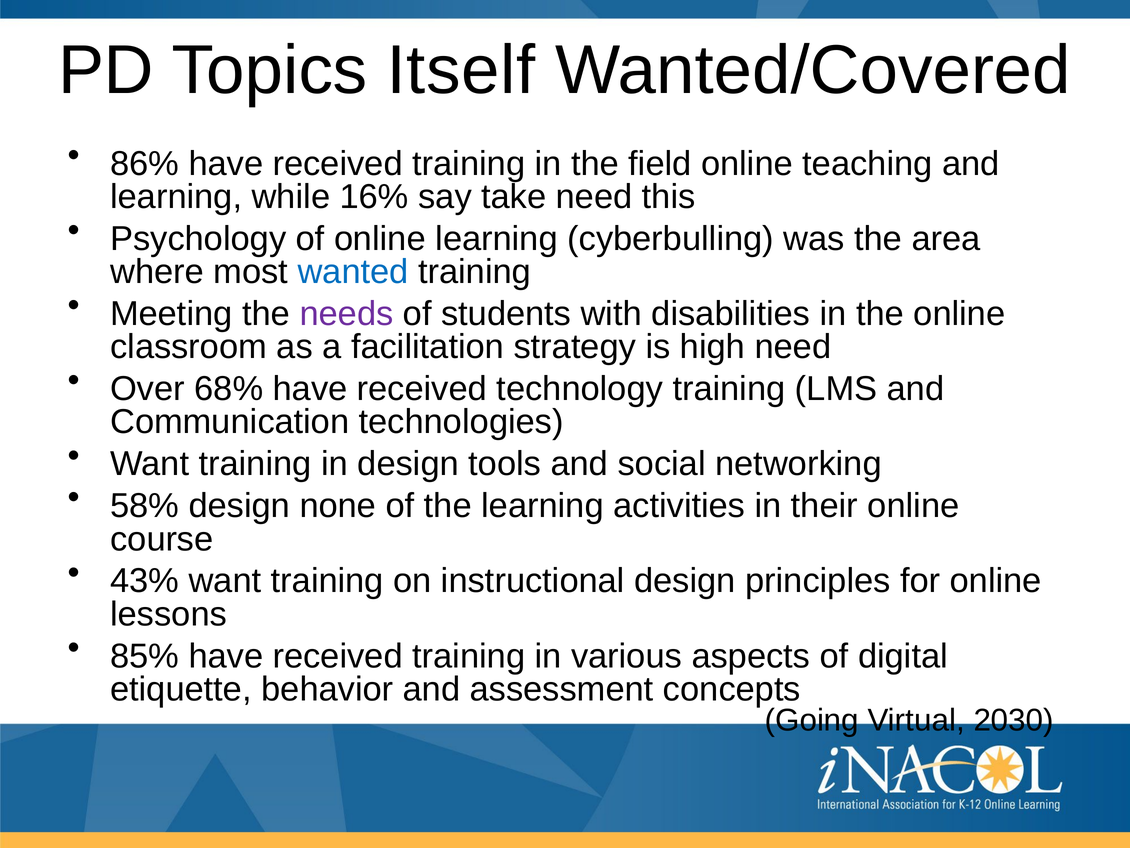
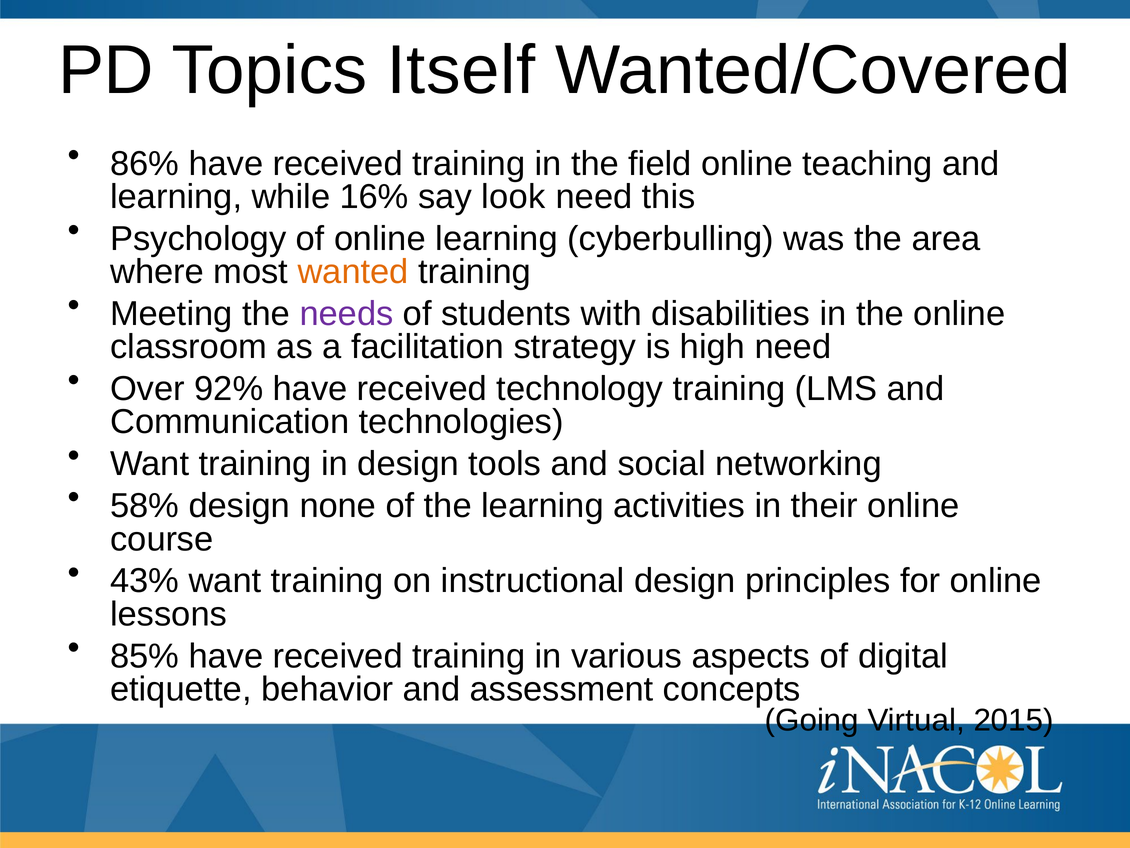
take: take -> look
wanted colour: blue -> orange
68%: 68% -> 92%
2030: 2030 -> 2015
